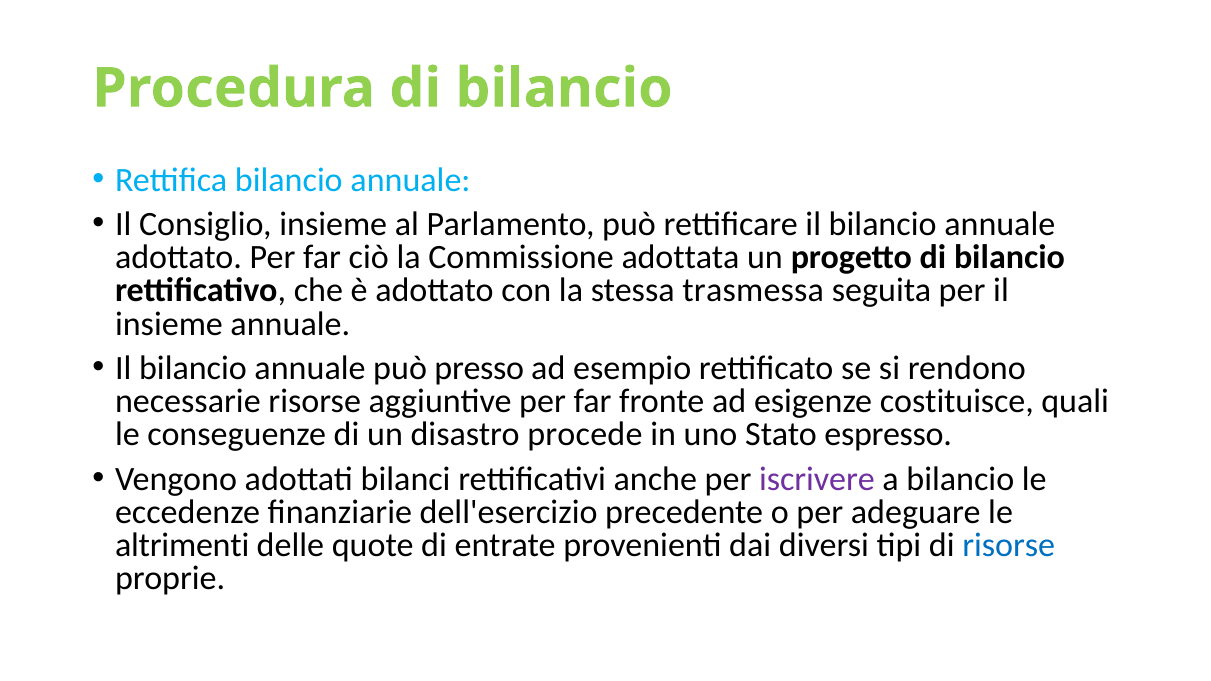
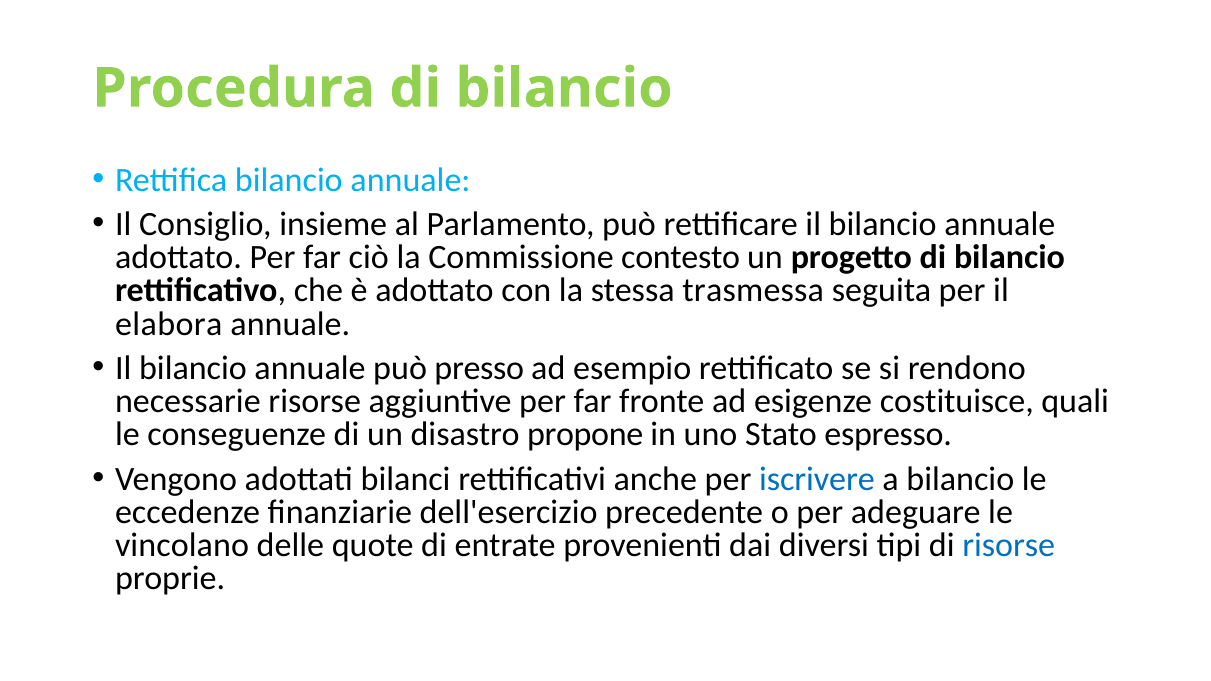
adottata: adottata -> contesto
insieme at (169, 324): insieme -> elabora
procede: procede -> propone
iscrivere colour: purple -> blue
altrimenti: altrimenti -> vincolano
